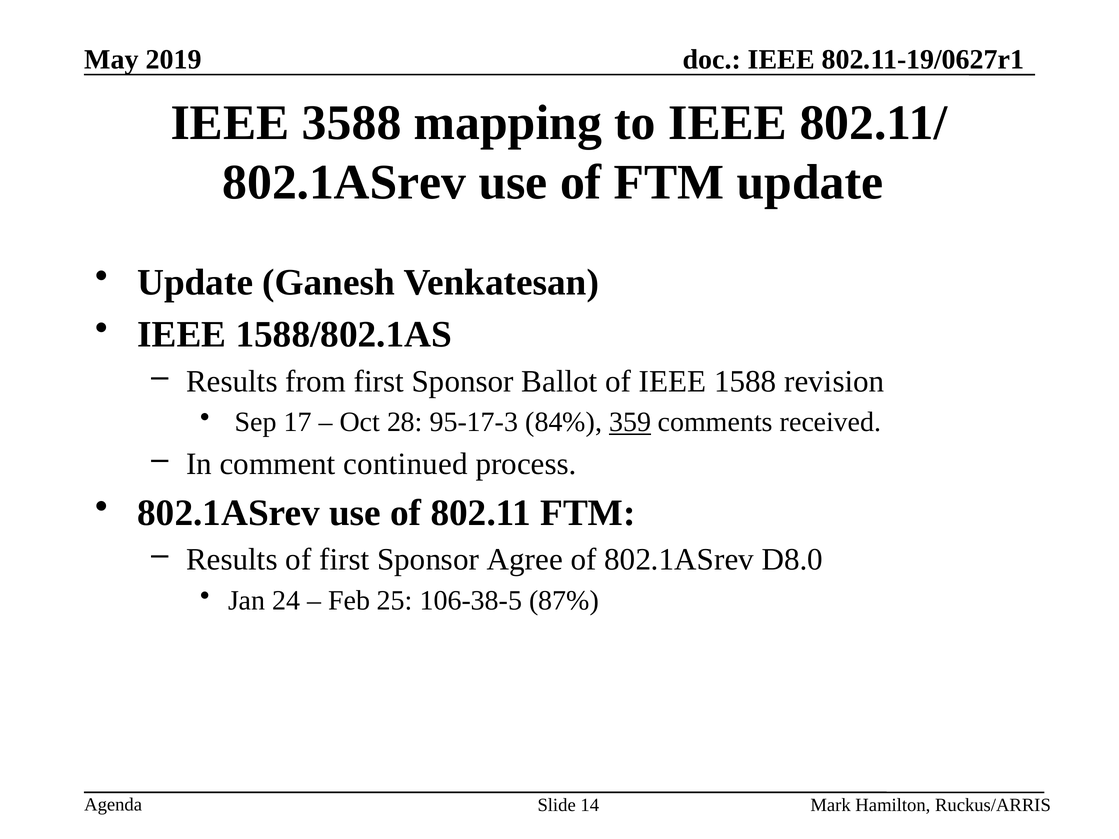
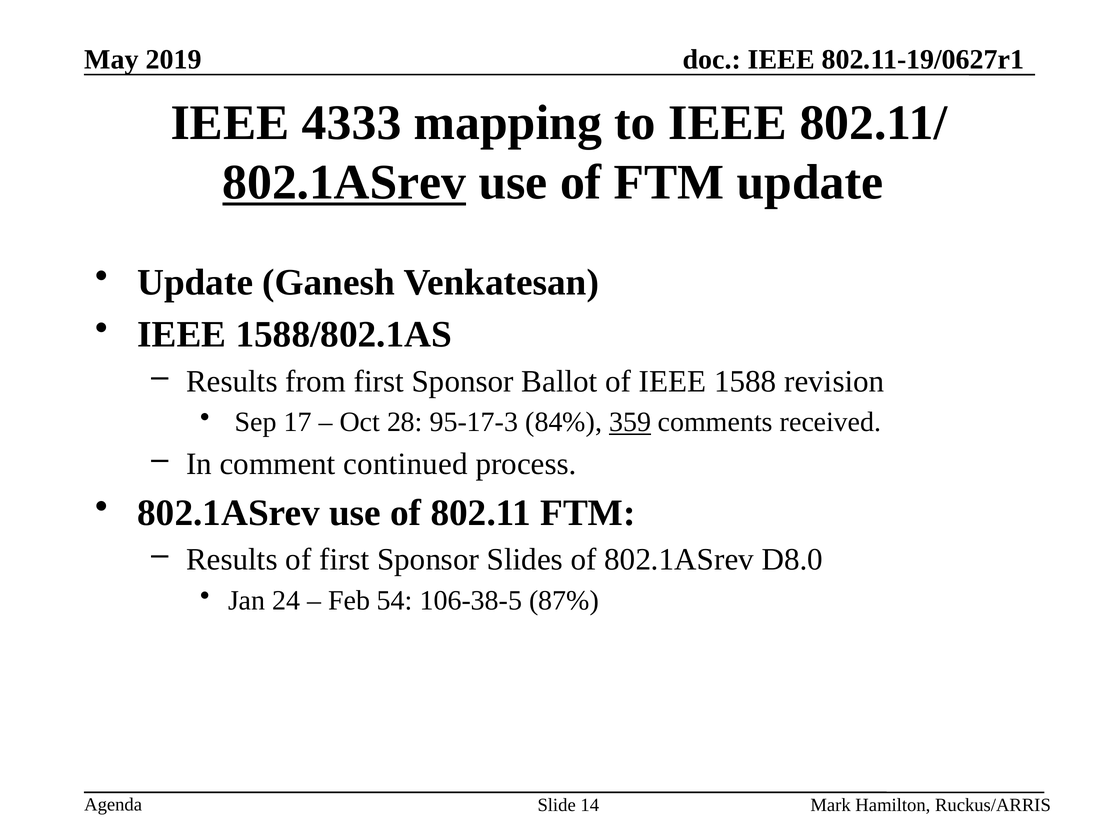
3588: 3588 -> 4333
802.1ASrev at (344, 182) underline: none -> present
Agree: Agree -> Slides
25: 25 -> 54
